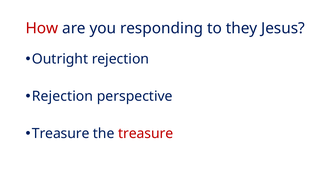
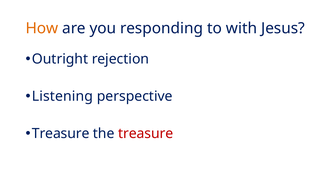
How colour: red -> orange
they: they -> with
Rejection at (63, 96): Rejection -> Listening
